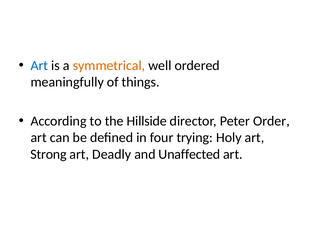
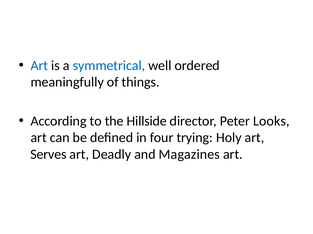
symmetrical colour: orange -> blue
Order: Order -> Looks
Strong: Strong -> Serves
Unaffected: Unaffected -> Magazines
